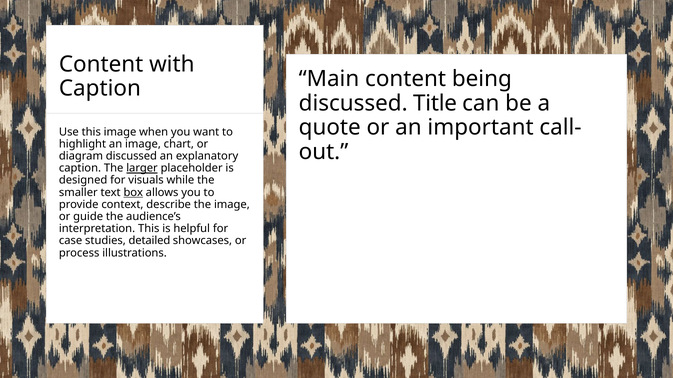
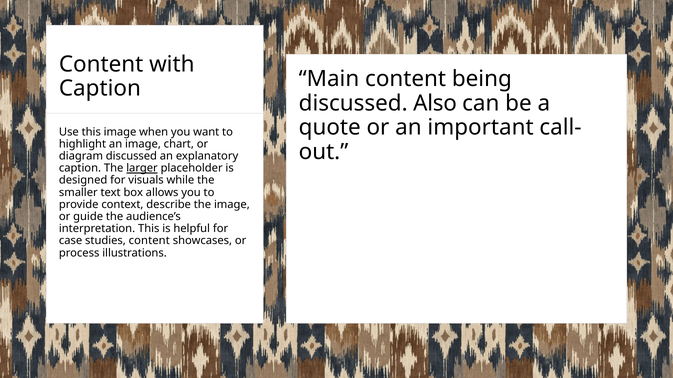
Title: Title -> Also
box underline: present -> none
studies detailed: detailed -> content
